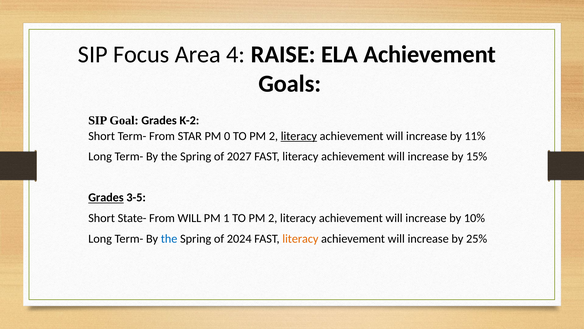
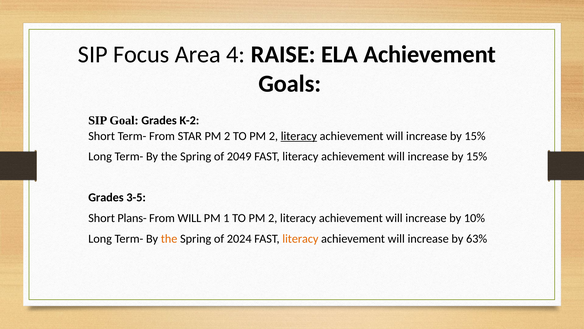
STAR PM 0: 0 -> 2
11% at (475, 136): 11% -> 15%
2027: 2027 -> 2049
Grades at (106, 197) underline: present -> none
State-: State- -> Plans-
the at (169, 238) colour: blue -> orange
25%: 25% -> 63%
